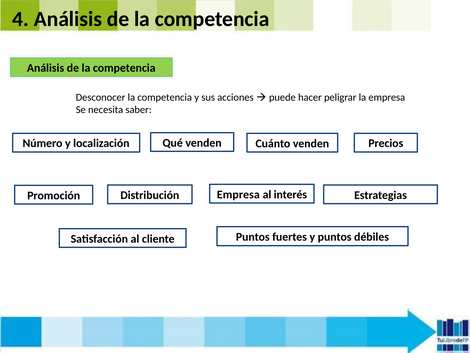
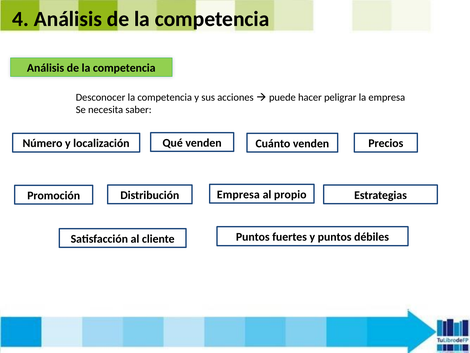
interés: interés -> propio
